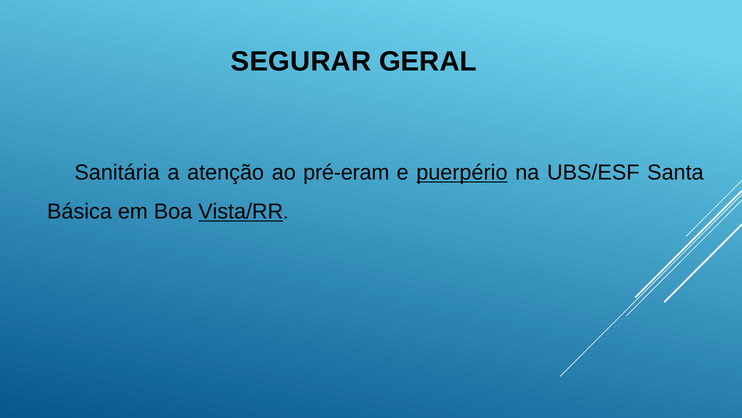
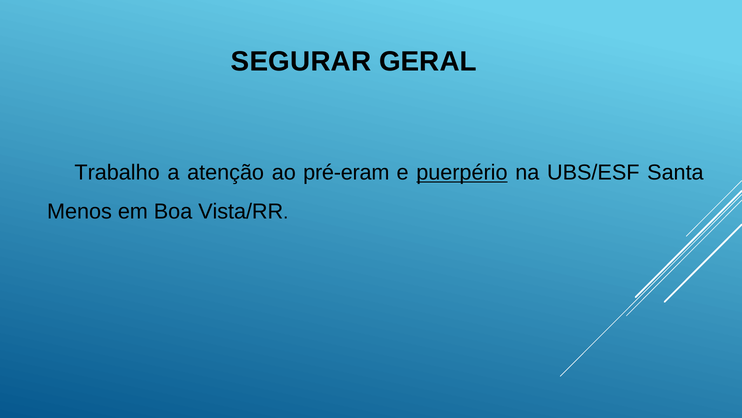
Sanitária: Sanitária -> Trabalho
Básica: Básica -> Menos
Vista/RR underline: present -> none
